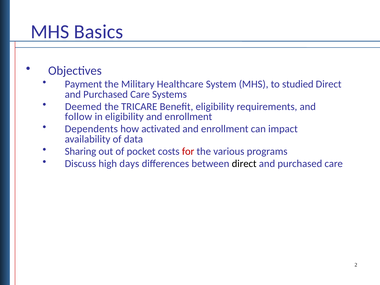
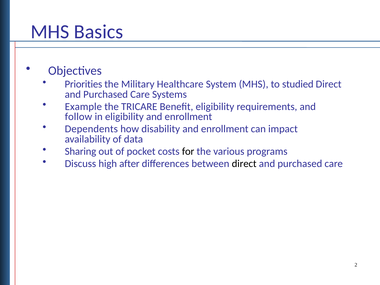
Payment: Payment -> Priorities
Deemed: Deemed -> Example
activated: activated -> disability
for colour: red -> black
days: days -> after
